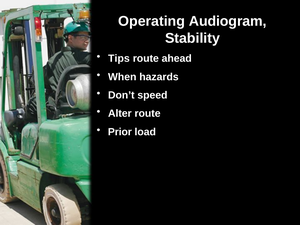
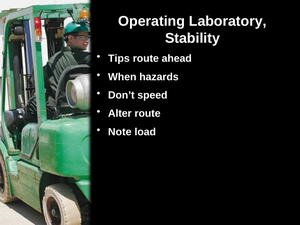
Audiogram: Audiogram -> Laboratory
Prior: Prior -> Note
